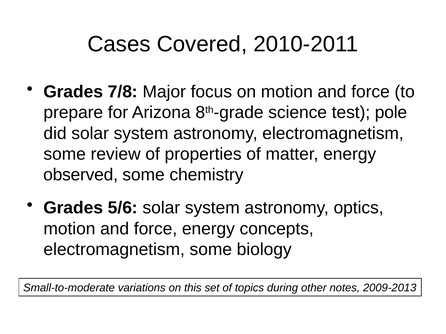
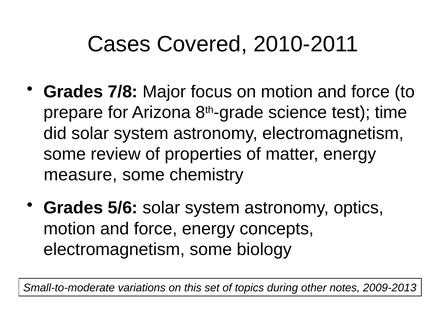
pole: pole -> time
observed: observed -> measure
